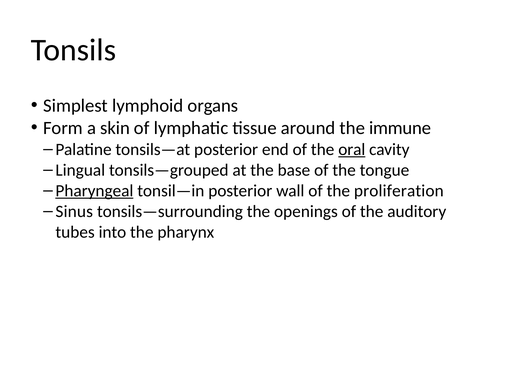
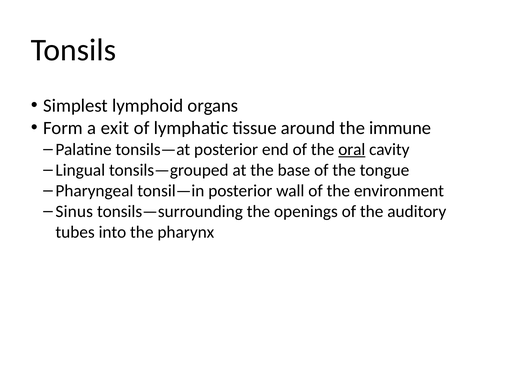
skin: skin -> exit
Pharyngeal underline: present -> none
proliferation: proliferation -> environment
